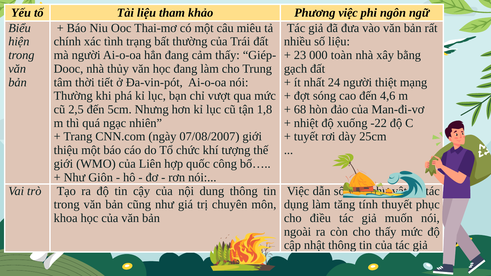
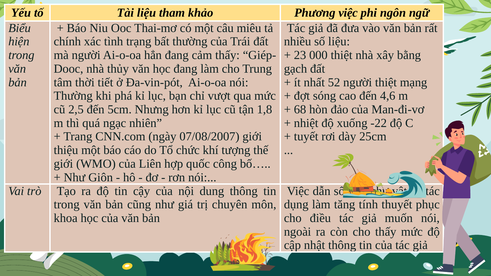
000 toàn: toàn -> thiệt
24: 24 -> 52
